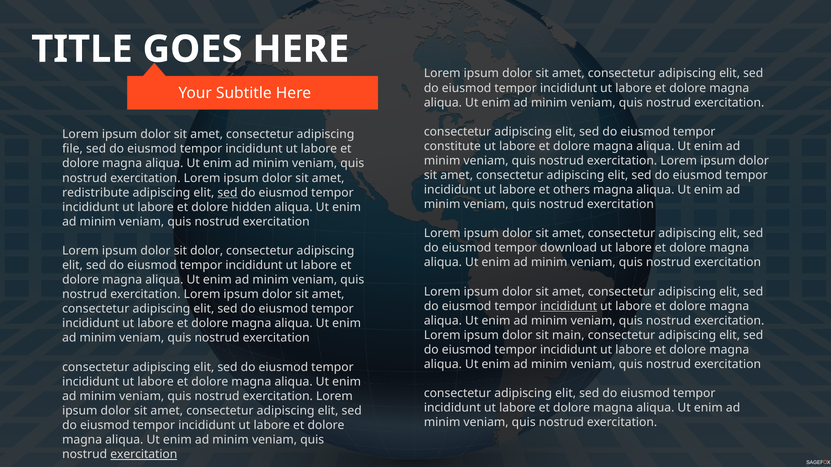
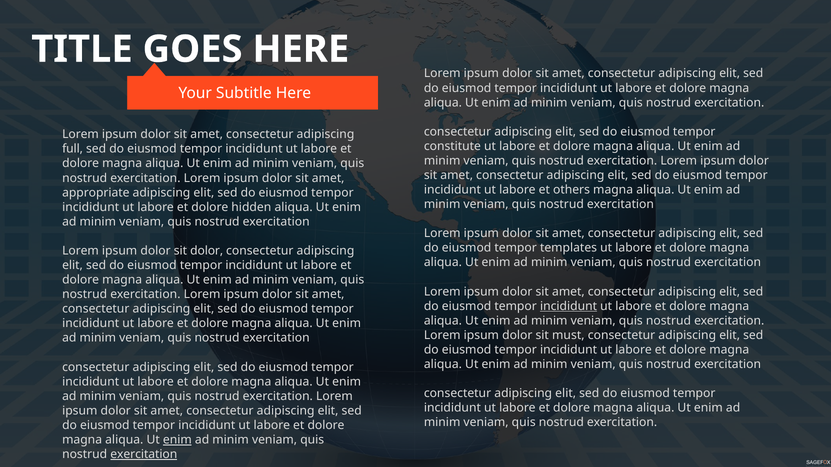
file: file -> full
redistribute: redistribute -> appropriate
sed at (227, 193) underline: present -> none
download: download -> templates
main: main -> must
enim at (177, 440) underline: none -> present
